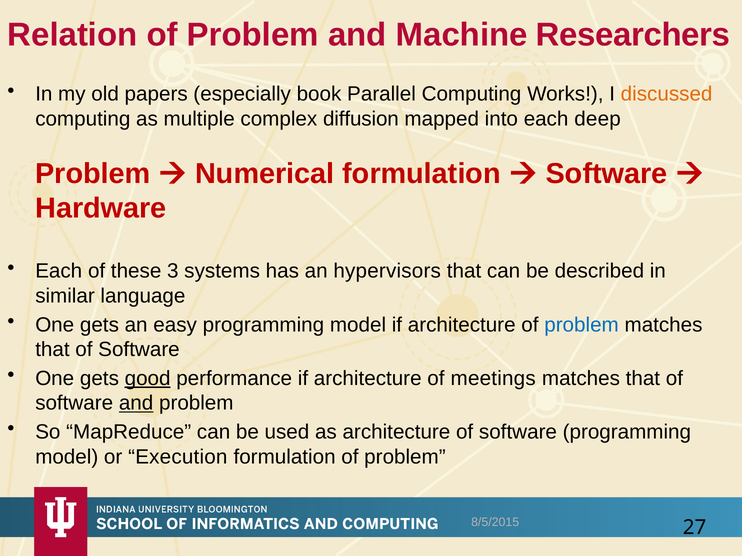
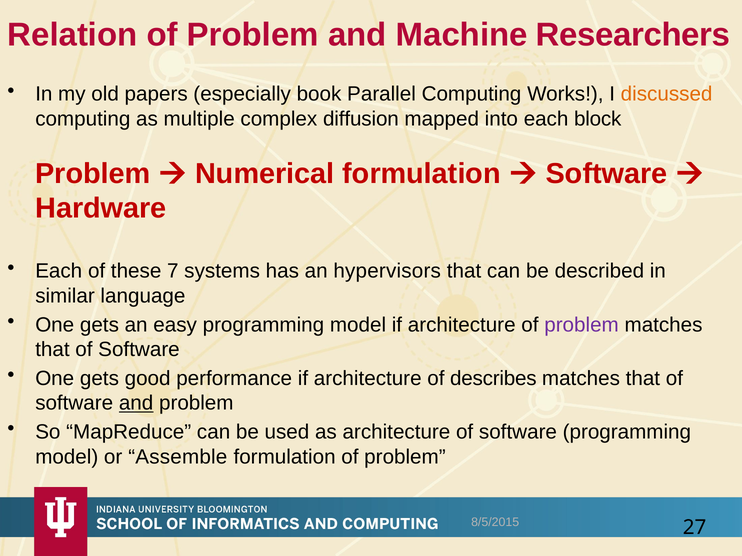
deep: deep -> block
3: 3 -> 7
problem at (582, 325) colour: blue -> purple
good underline: present -> none
meetings: meetings -> describes
Execution: Execution -> Assemble
